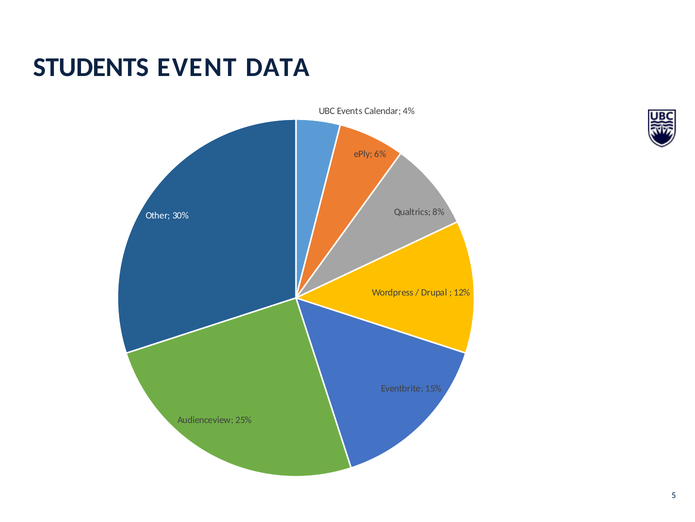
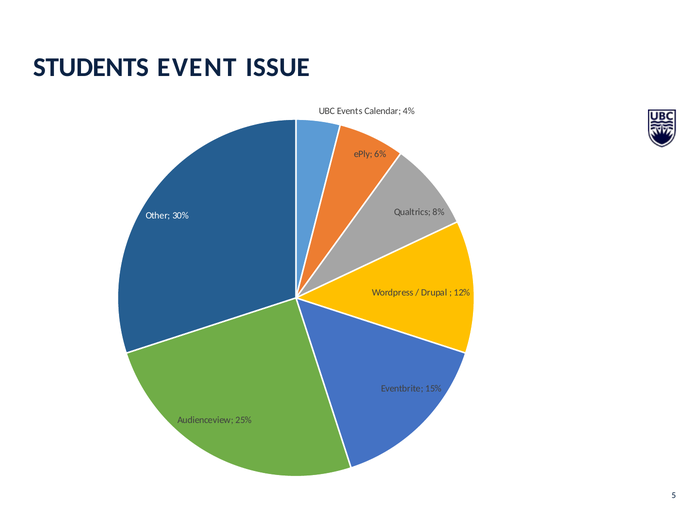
DATA: DATA -> ISSUE
